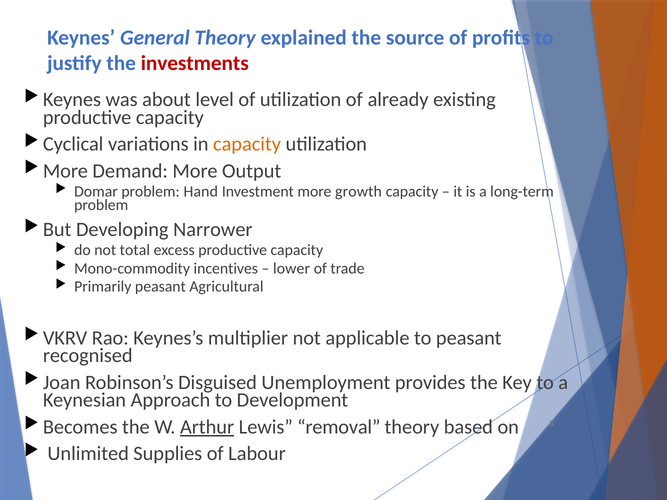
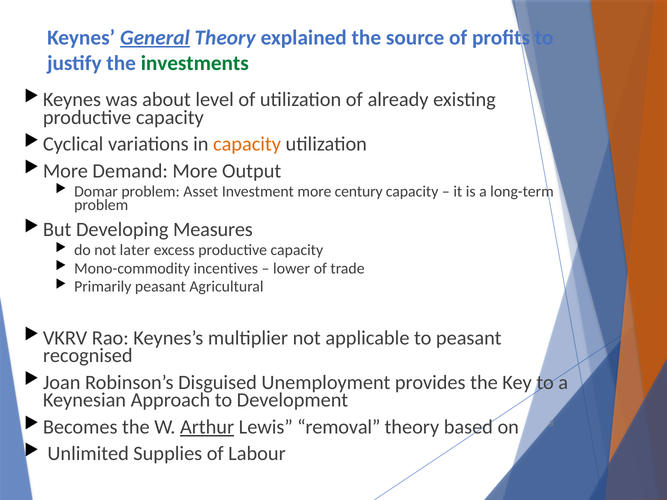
General underline: none -> present
investments colour: red -> green
Hand: Hand -> Asset
growth: growth -> century
Narrower: Narrower -> Measures
total: total -> later
